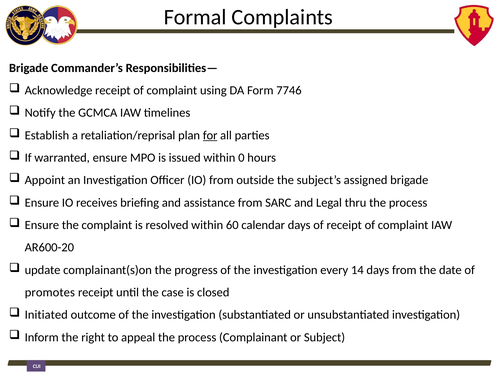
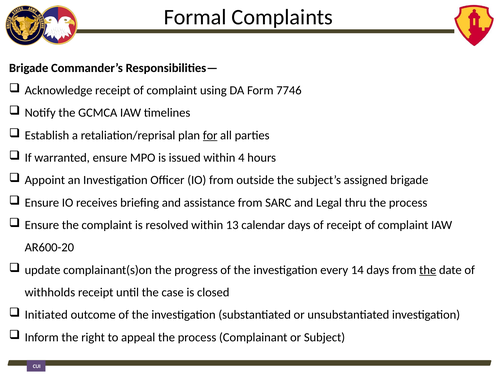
0: 0 -> 4
60: 60 -> 13
the at (428, 270) underline: none -> present
promotes: promotes -> withholds
